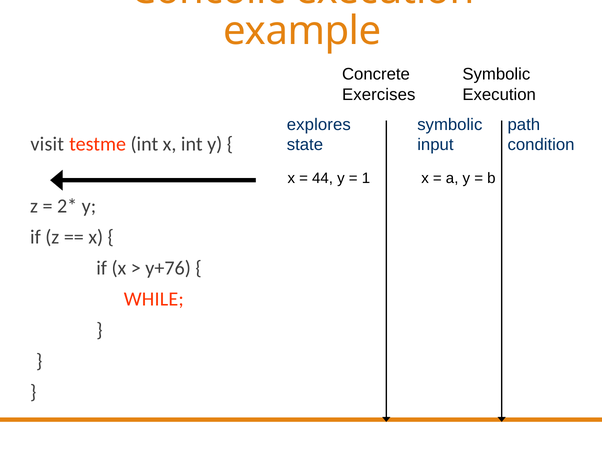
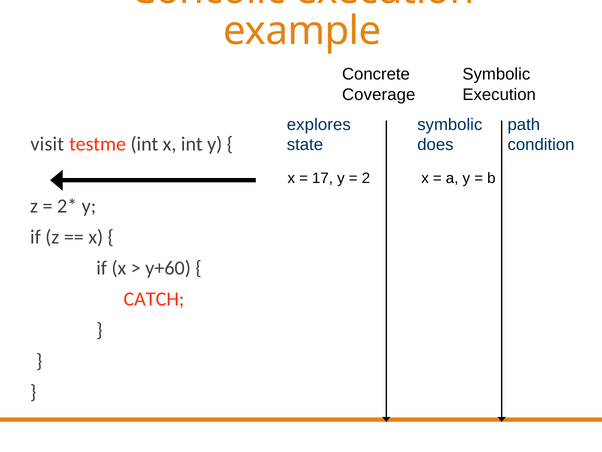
Exercises: Exercises -> Coverage
input: input -> does
44: 44 -> 17
1: 1 -> 2
y+76: y+76 -> y+60
WHILE: WHILE -> CATCH
